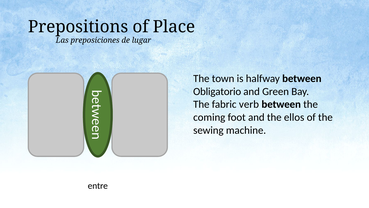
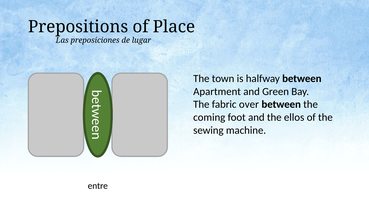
Obligatorio: Obligatorio -> Apartment
verb: verb -> over
